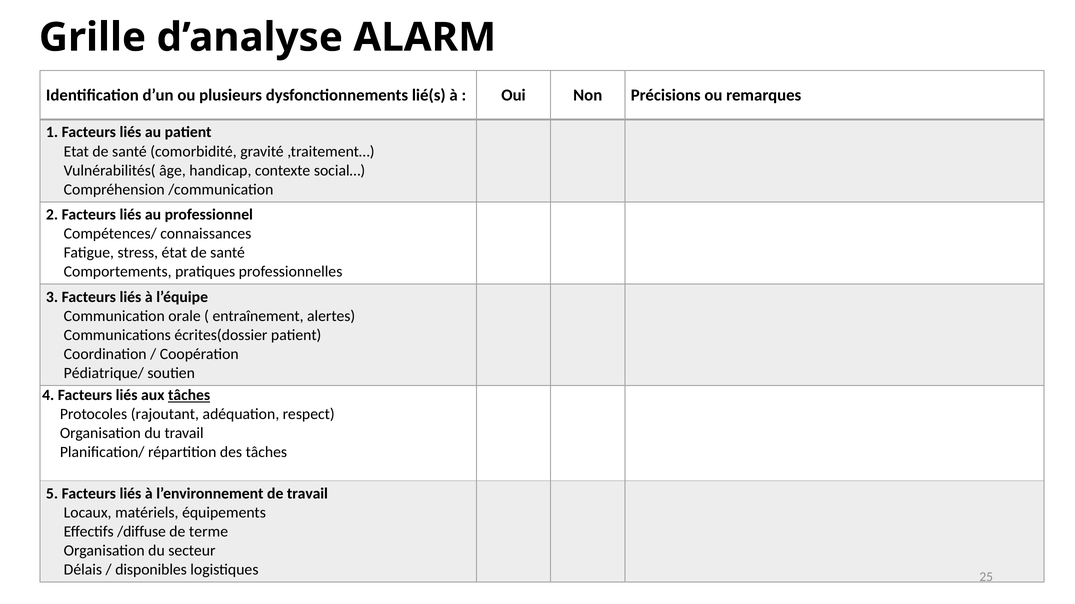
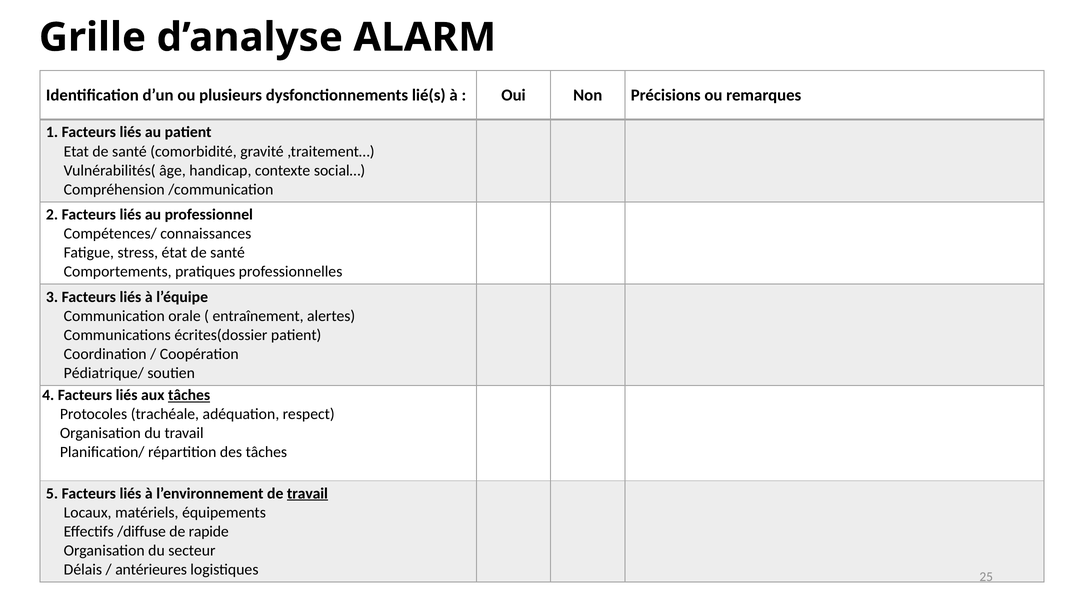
rajoutant: rajoutant -> trachéale
travail at (307, 494) underline: none -> present
terme: terme -> rapide
disponibles: disponibles -> antérieures
